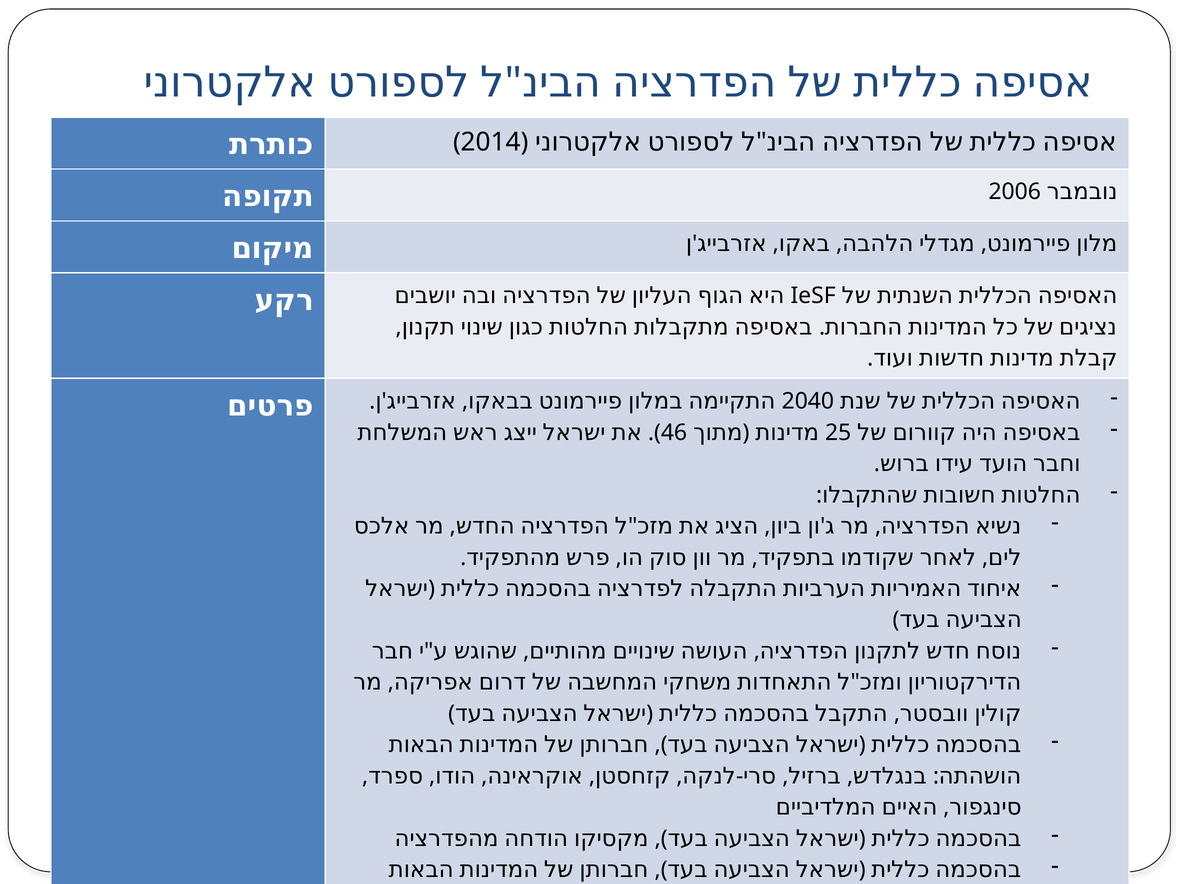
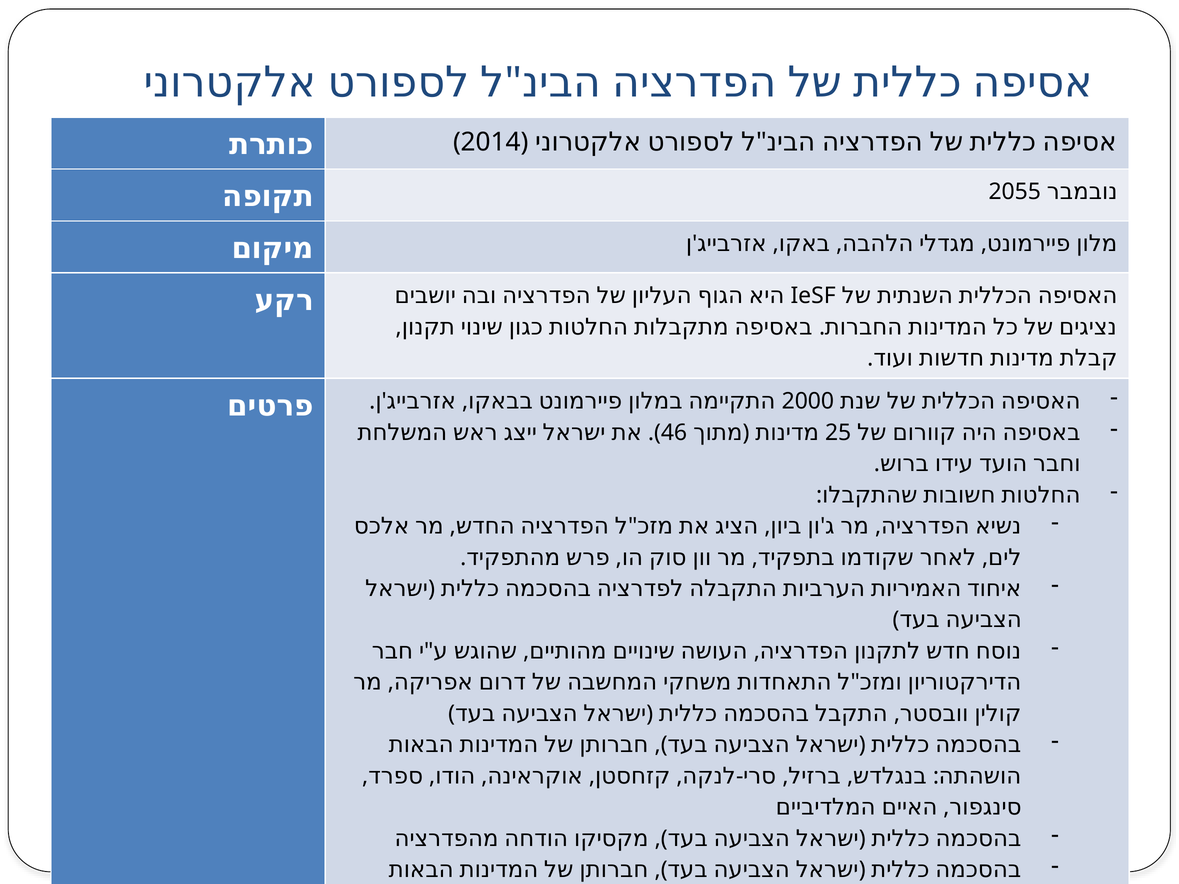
2006: 2006 -> 2055
2040: 2040 -> 2000
